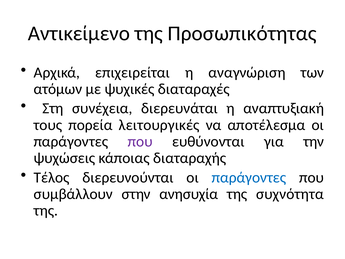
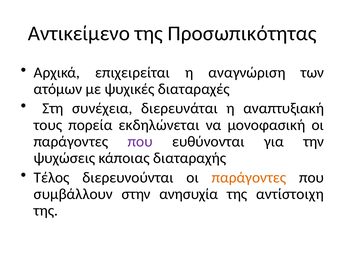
λειτουργικές: λειτουργικές -> εκδηλώνεται
αποτέλεσμα: αποτέλεσμα -> μονοφασική
παράγοντες at (249, 177) colour: blue -> orange
συχνότητα: συχνότητα -> αντίστοιχη
